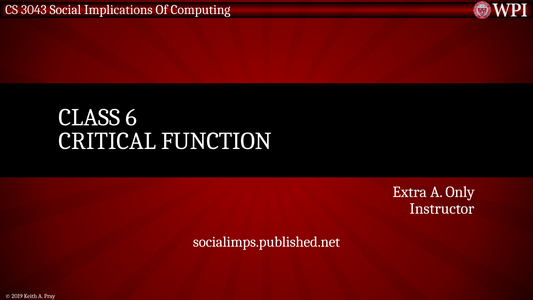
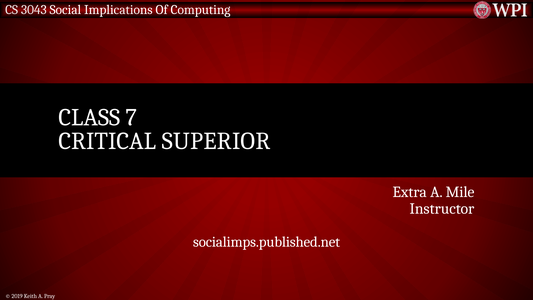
6: 6 -> 7
FUNCTION: FUNCTION -> SUPERIOR
Only: Only -> Mile
